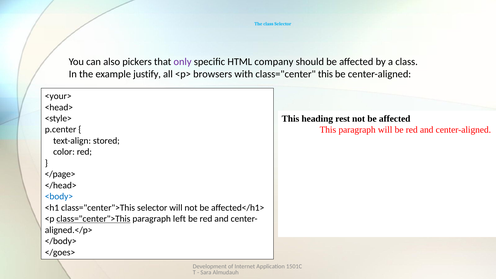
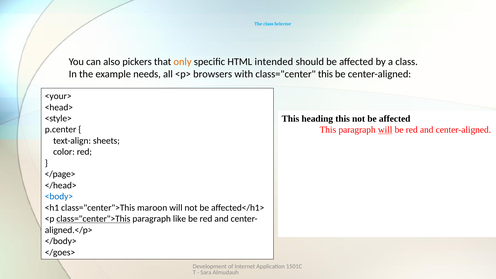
only colour: purple -> orange
company: company -> intended
justify: justify -> needs
heading rest: rest -> this
will at (385, 130) underline: none -> present
stored: stored -> sheets
class="center">This selector: selector -> maroon
left: left -> like
